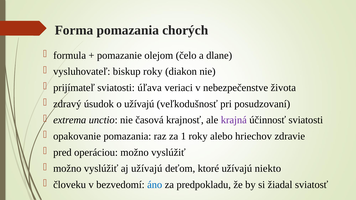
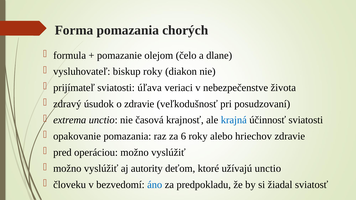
o užívajú: užívajú -> zdravie
krajná colour: purple -> blue
1: 1 -> 6
aj užívajú: užívajú -> autority
užívajú niekto: niekto -> unctio
